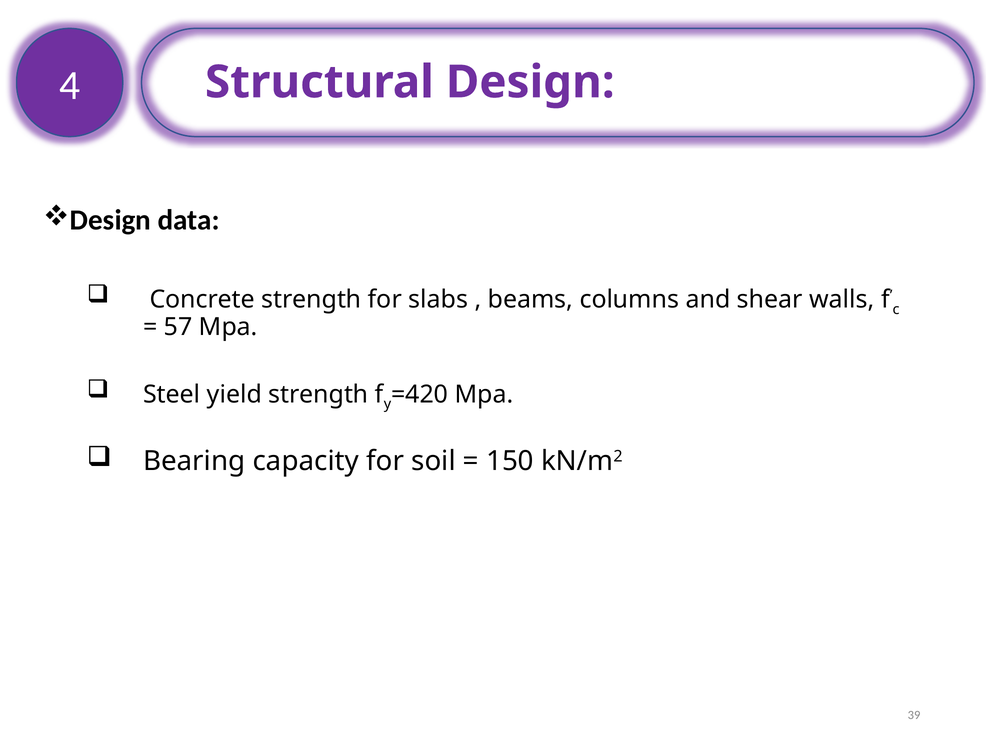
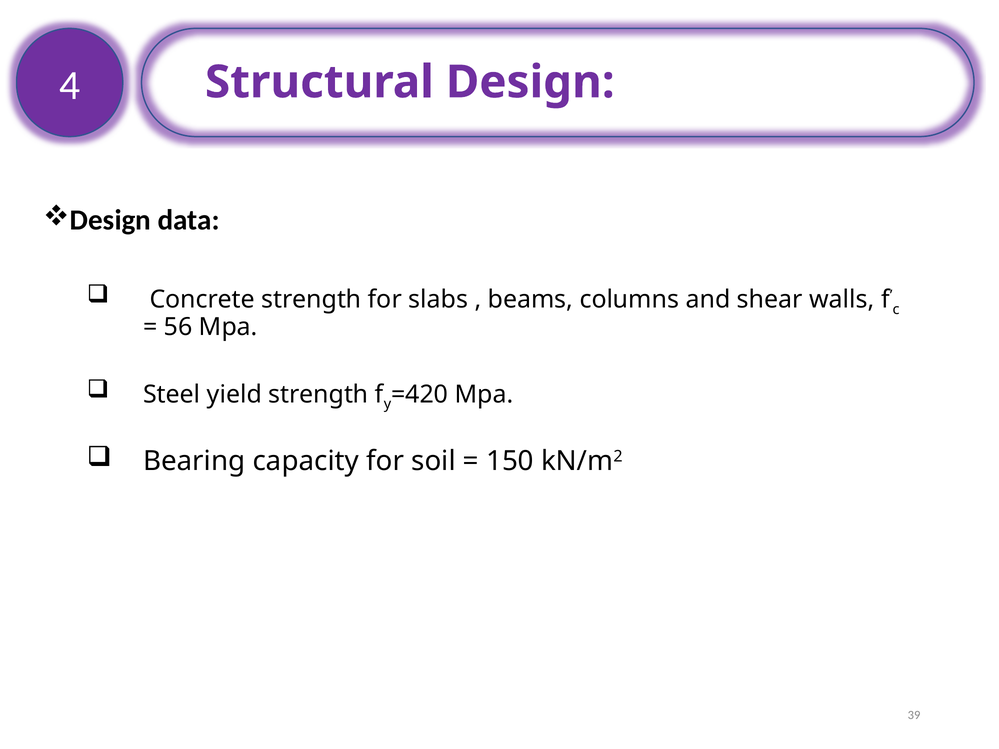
57: 57 -> 56
